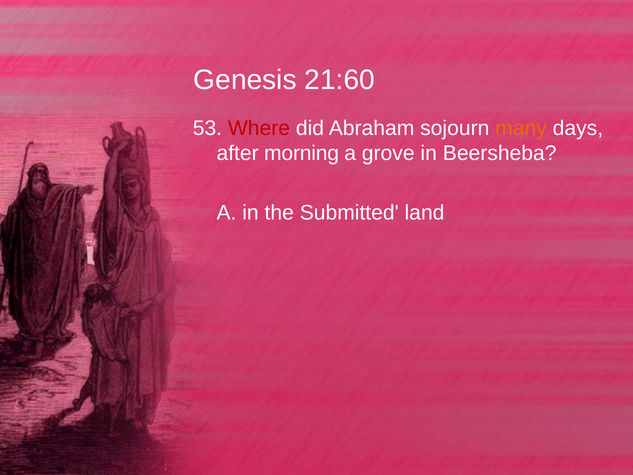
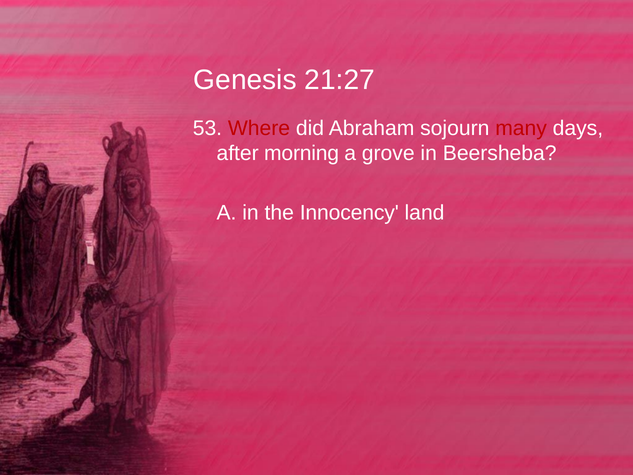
21:60: 21:60 -> 21:27
many colour: orange -> red
Submitted: Submitted -> Innocency
